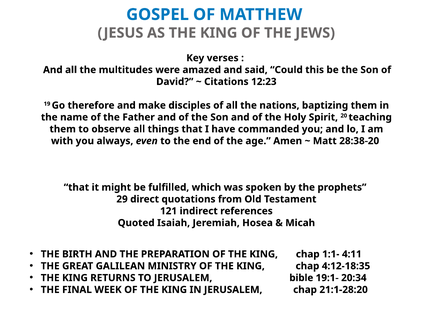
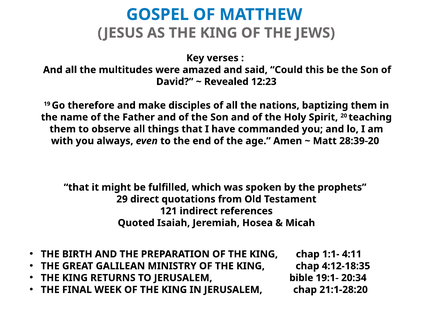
Citations: Citations -> Revealed
28:38-20: 28:38-20 -> 28:39-20
